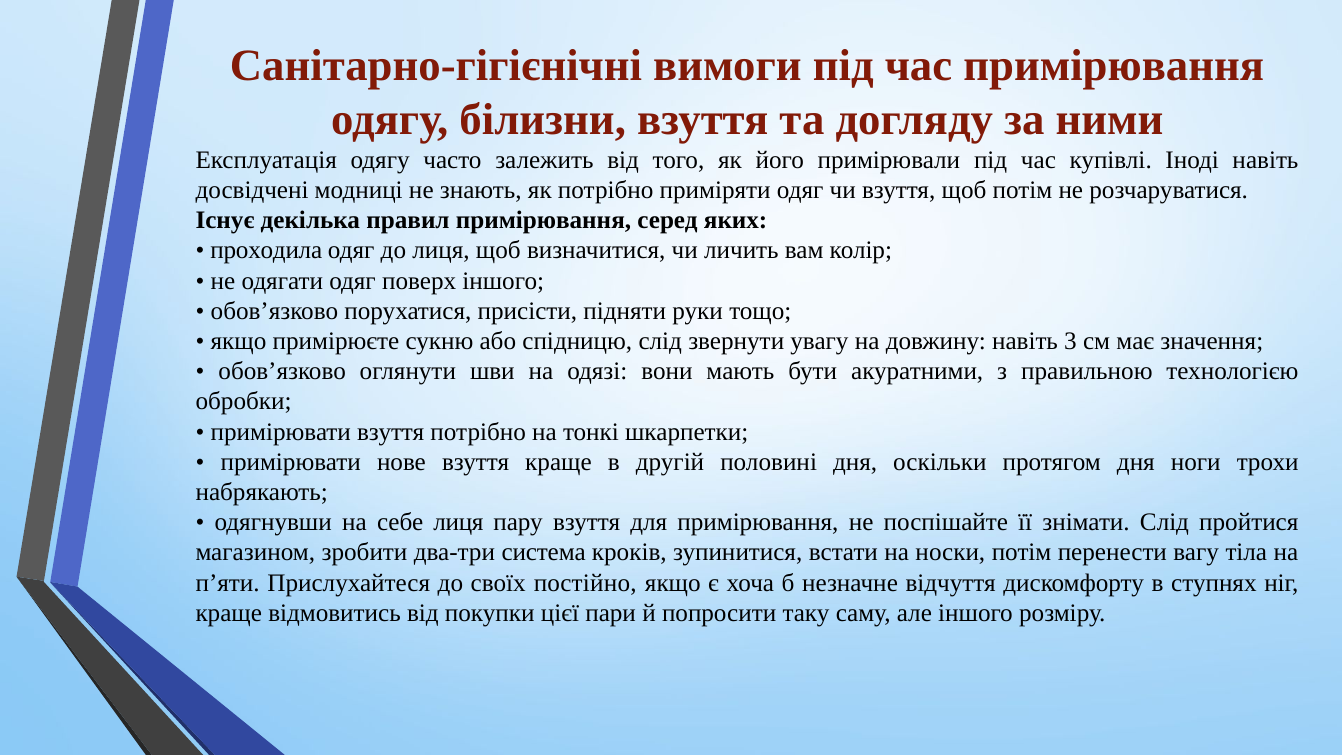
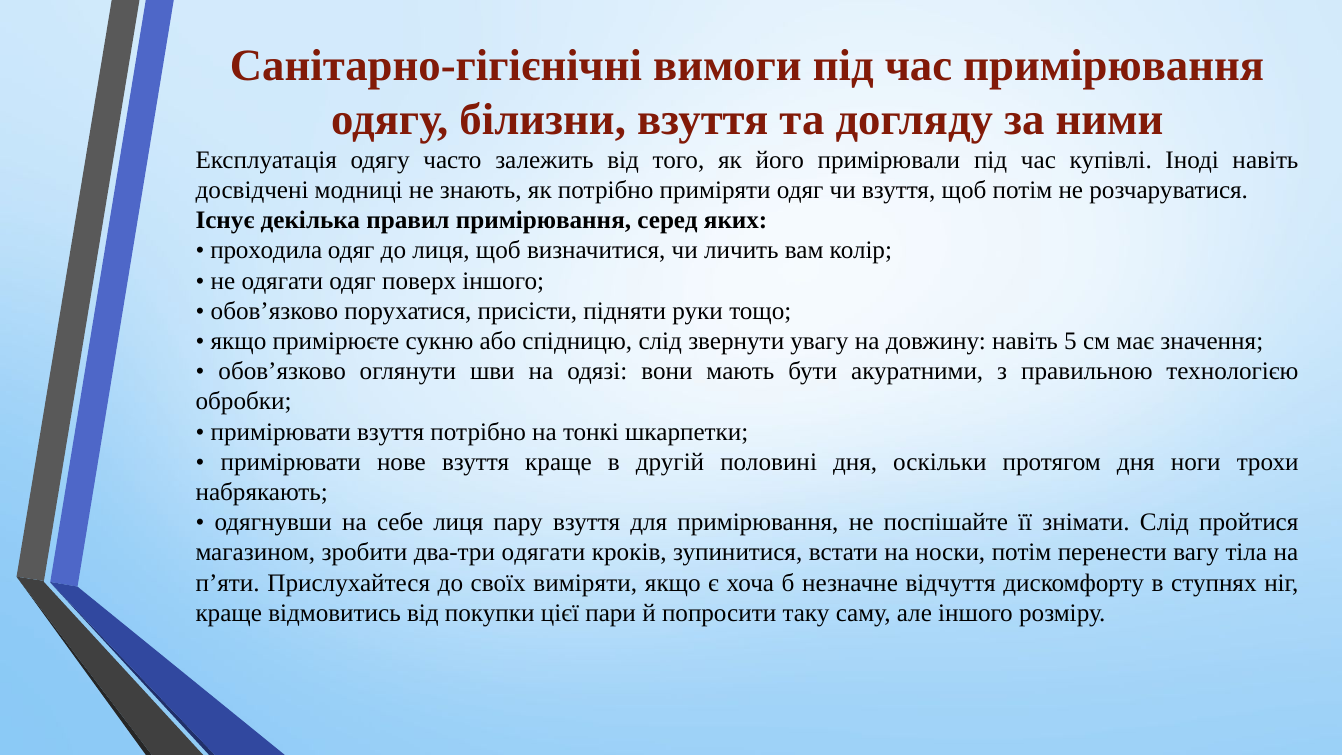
3: 3 -> 5
два-три система: система -> одягати
постійно: постійно -> виміряти
